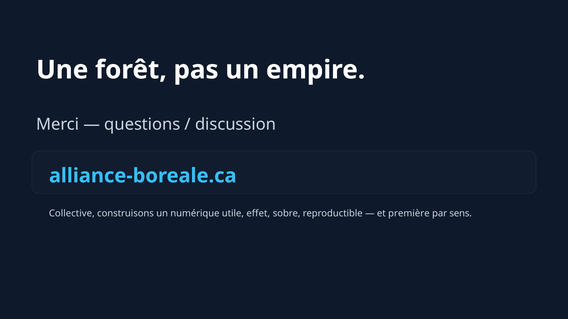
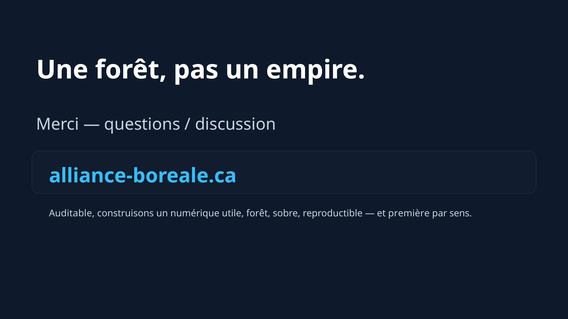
Collective: Collective -> Auditable
utile effet: effet -> forêt
